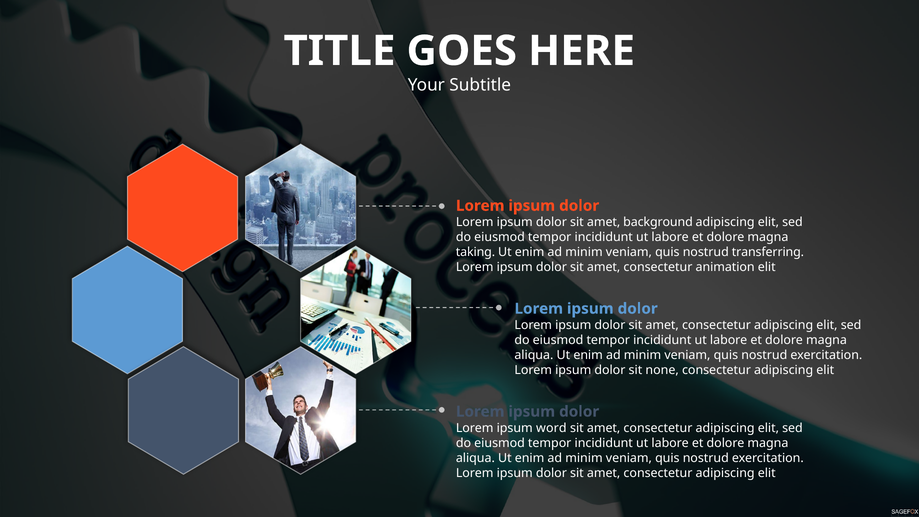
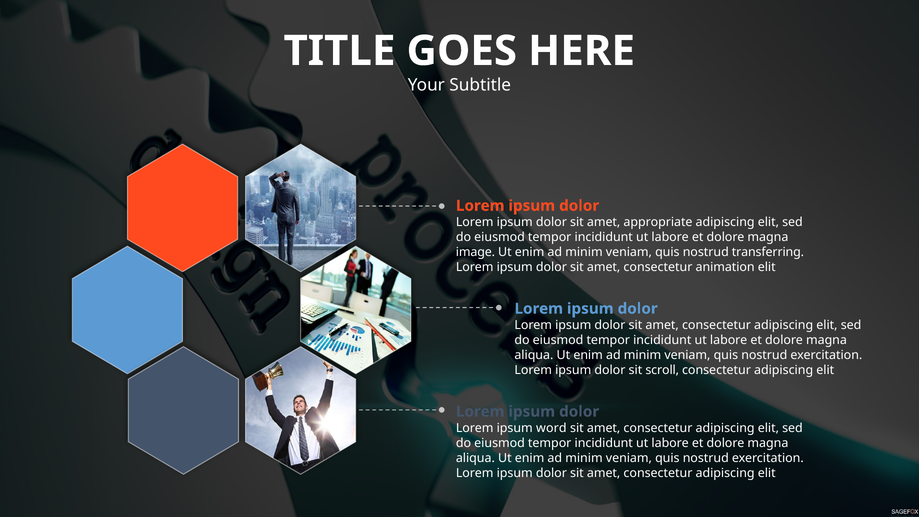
background: background -> appropriate
taking: taking -> image
none: none -> scroll
